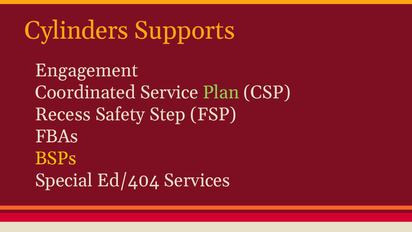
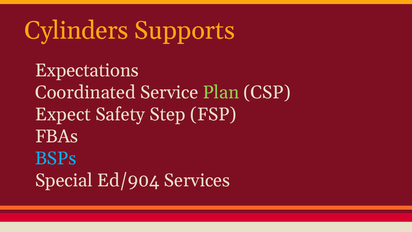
Engagement: Engagement -> Expectations
Recess: Recess -> Expect
BSPs colour: yellow -> light blue
Ed/404: Ed/404 -> Ed/904
